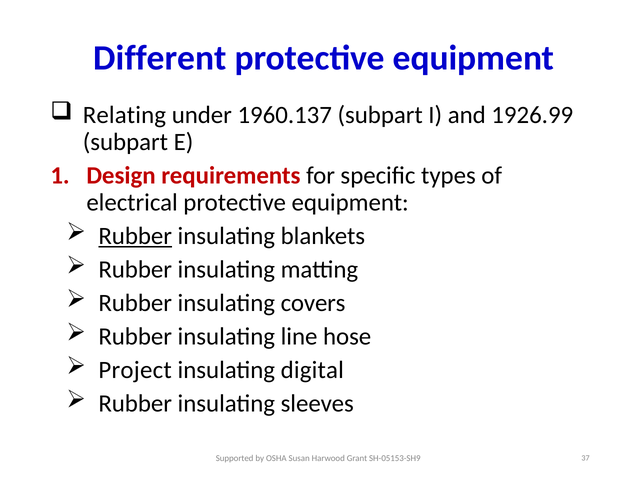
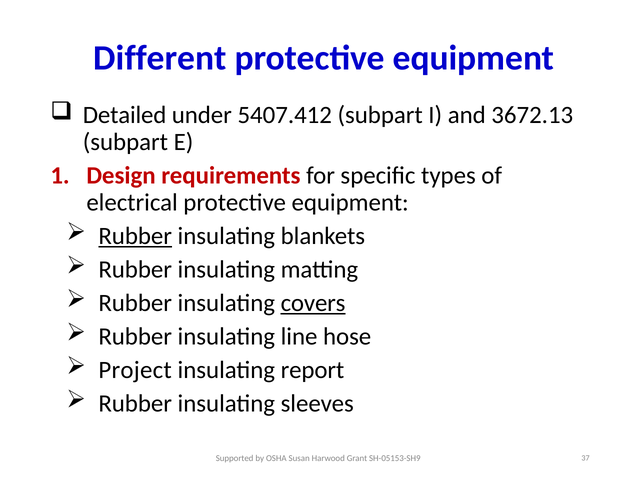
Relating: Relating -> Detailed
1960.137: 1960.137 -> 5407.412
1926.99: 1926.99 -> 3672.13
covers underline: none -> present
digital: digital -> report
